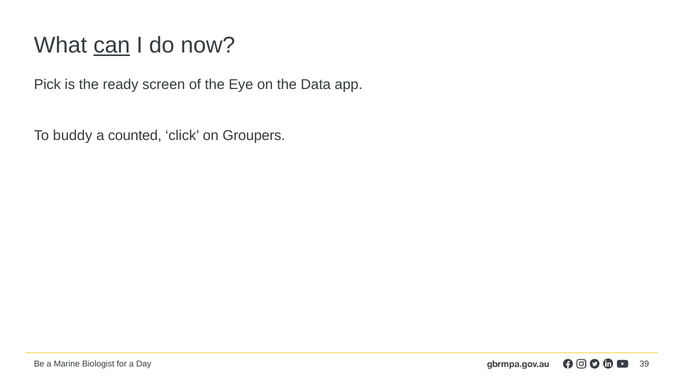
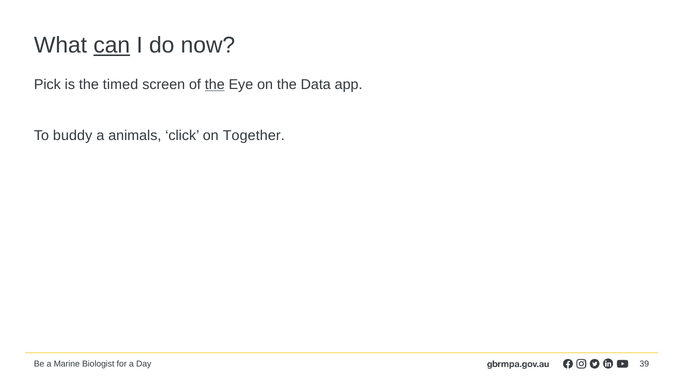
ready: ready -> timed
the at (215, 85) underline: none -> present
counted: counted -> animals
Groupers: Groupers -> Together
